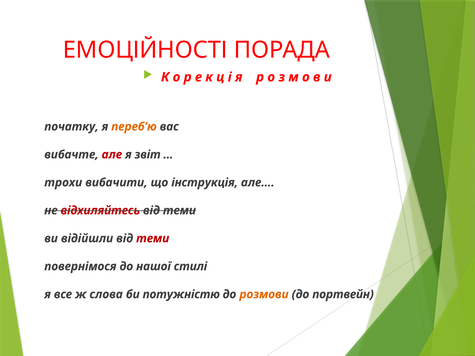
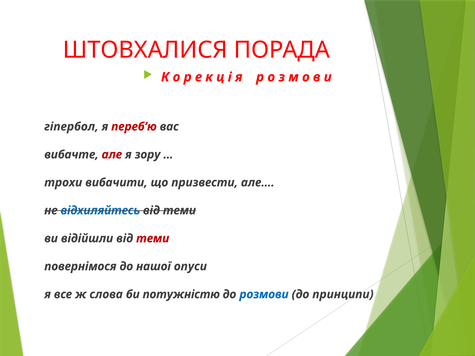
ЕМОЦІЙНОСТІ: ЕМОЦІЙНОСТІ -> ШТОВХАЛИСЯ
початку: початку -> гіпербол
переб’ю colour: orange -> red
звіт: звіт -> зору
інструкція: інструкція -> призвести
відхиляйтесь colour: red -> blue
стилі: стилі -> опуси
розмови colour: orange -> blue
портвейн: портвейн -> принципи
